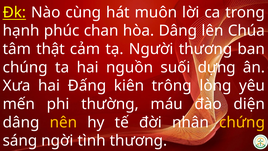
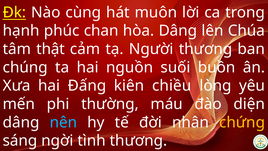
dựng: dựng -> buồn
trông: trông -> chiều
nên colour: yellow -> light blue
